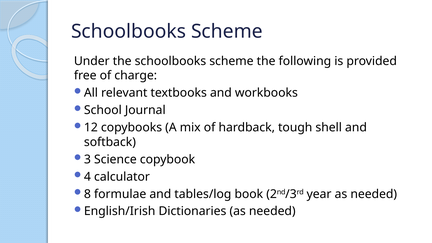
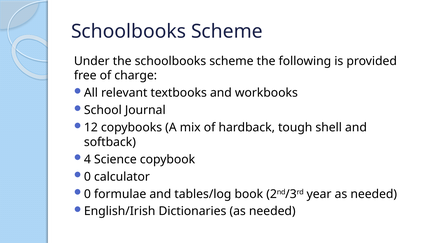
3: 3 -> 4
4 at (87, 177): 4 -> 0
8 at (87, 194): 8 -> 0
